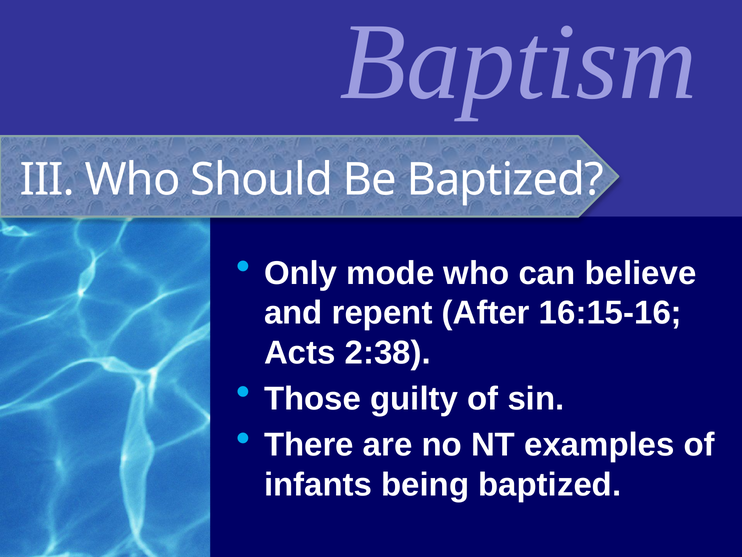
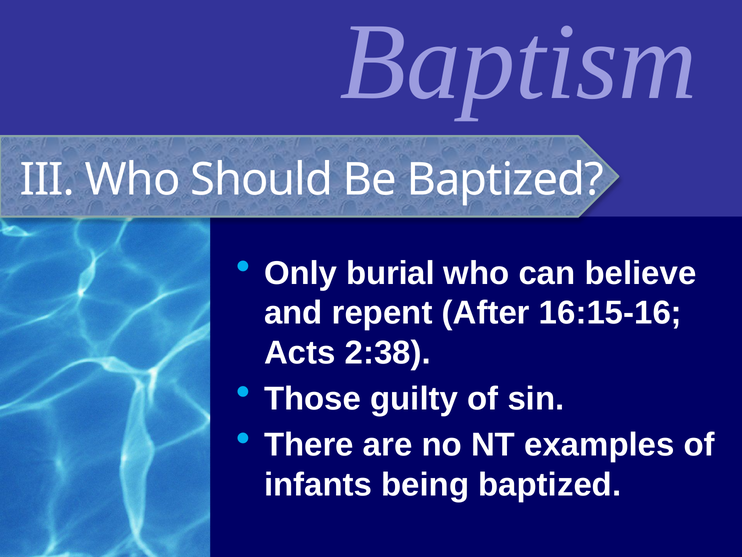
mode: mode -> burial
